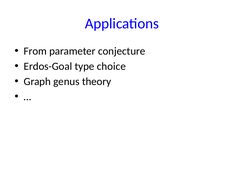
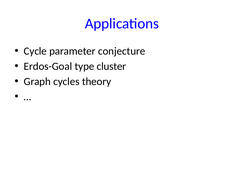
From: From -> Cycle
choice: choice -> cluster
genus: genus -> cycles
